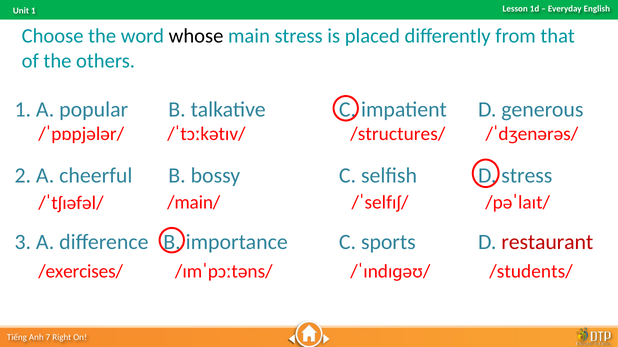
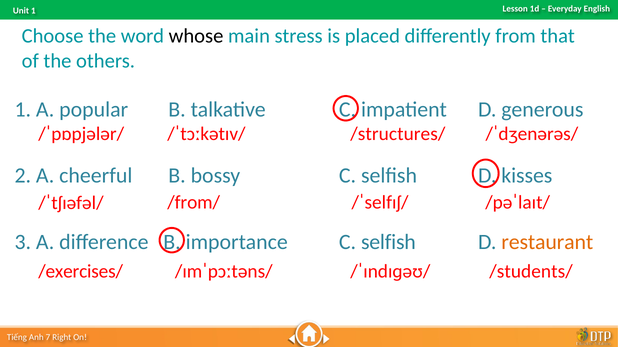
stress at (527, 176): stress -> kisses
/main/: /main/ -> /from/
importance C sports: sports -> selfish
restaurant colour: red -> orange
